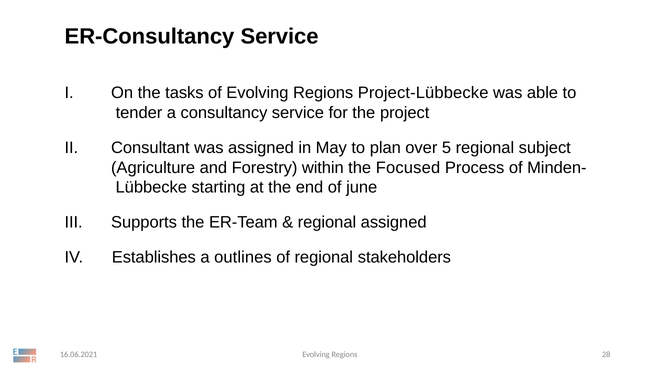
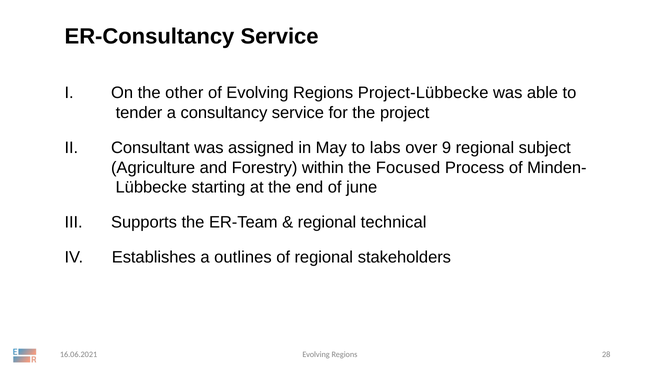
tasks: tasks -> other
plan: plan -> labs
5: 5 -> 9
regional assigned: assigned -> technical
